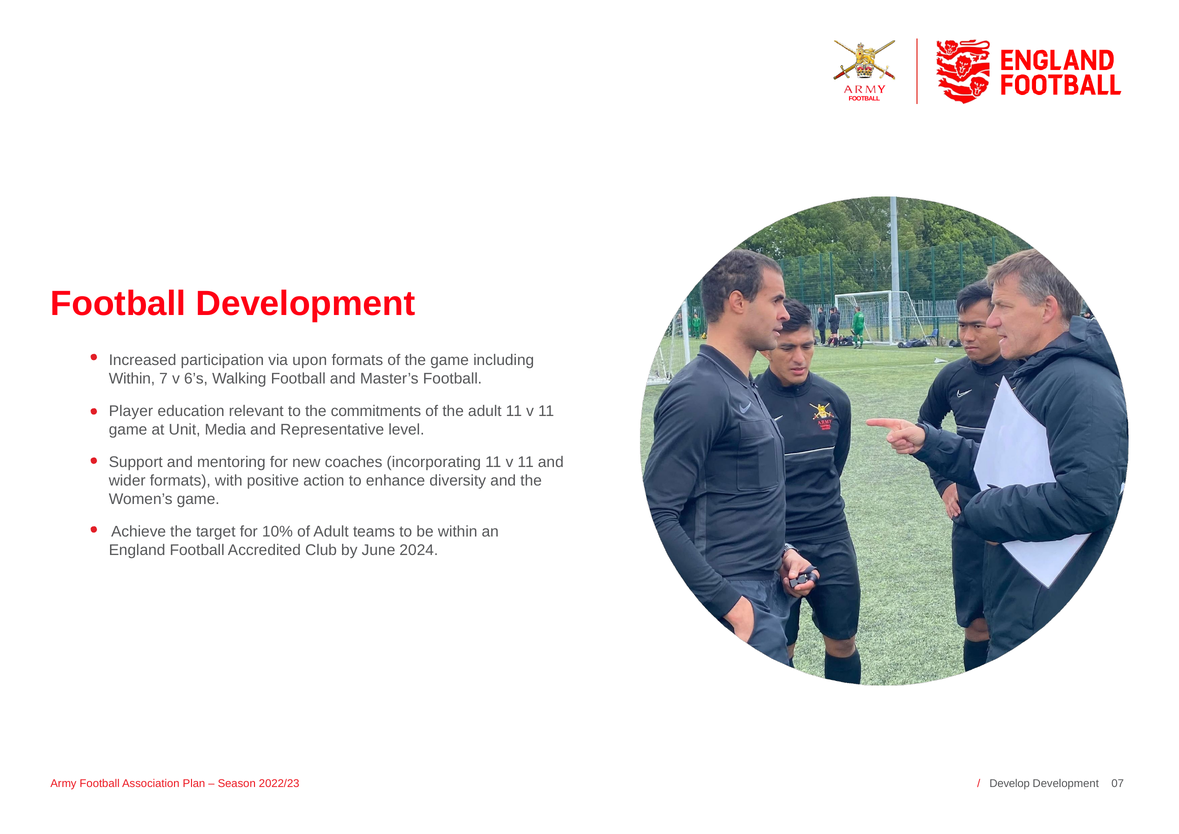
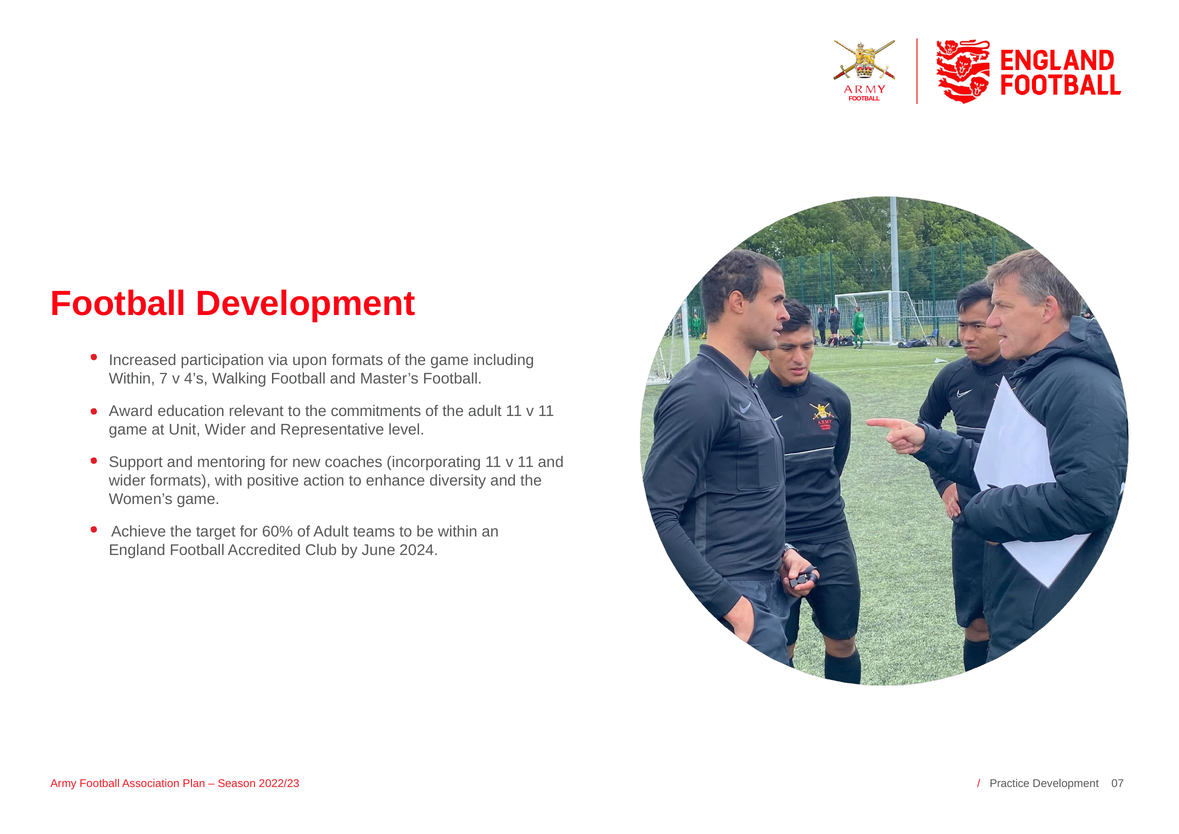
6’s: 6’s -> 4’s
Player: Player -> Award
Unit Media: Media -> Wider
10%: 10% -> 60%
Develop: Develop -> Practice
